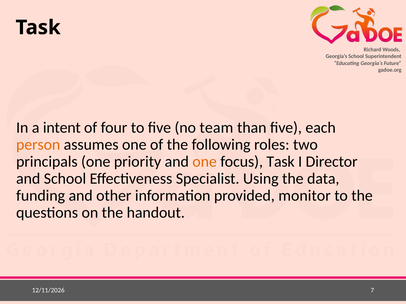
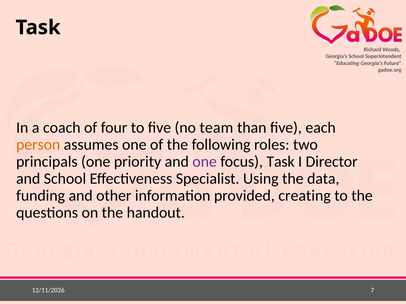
intent: intent -> coach
one at (205, 162) colour: orange -> purple
monitor: monitor -> creating
